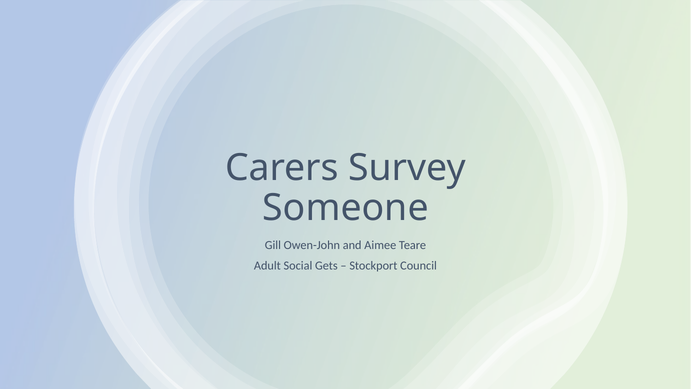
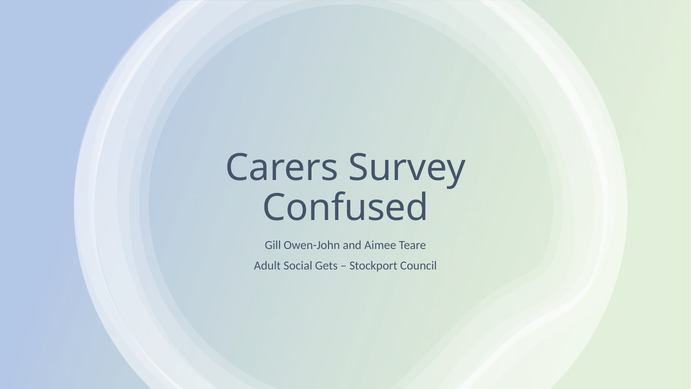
Someone: Someone -> Confused
